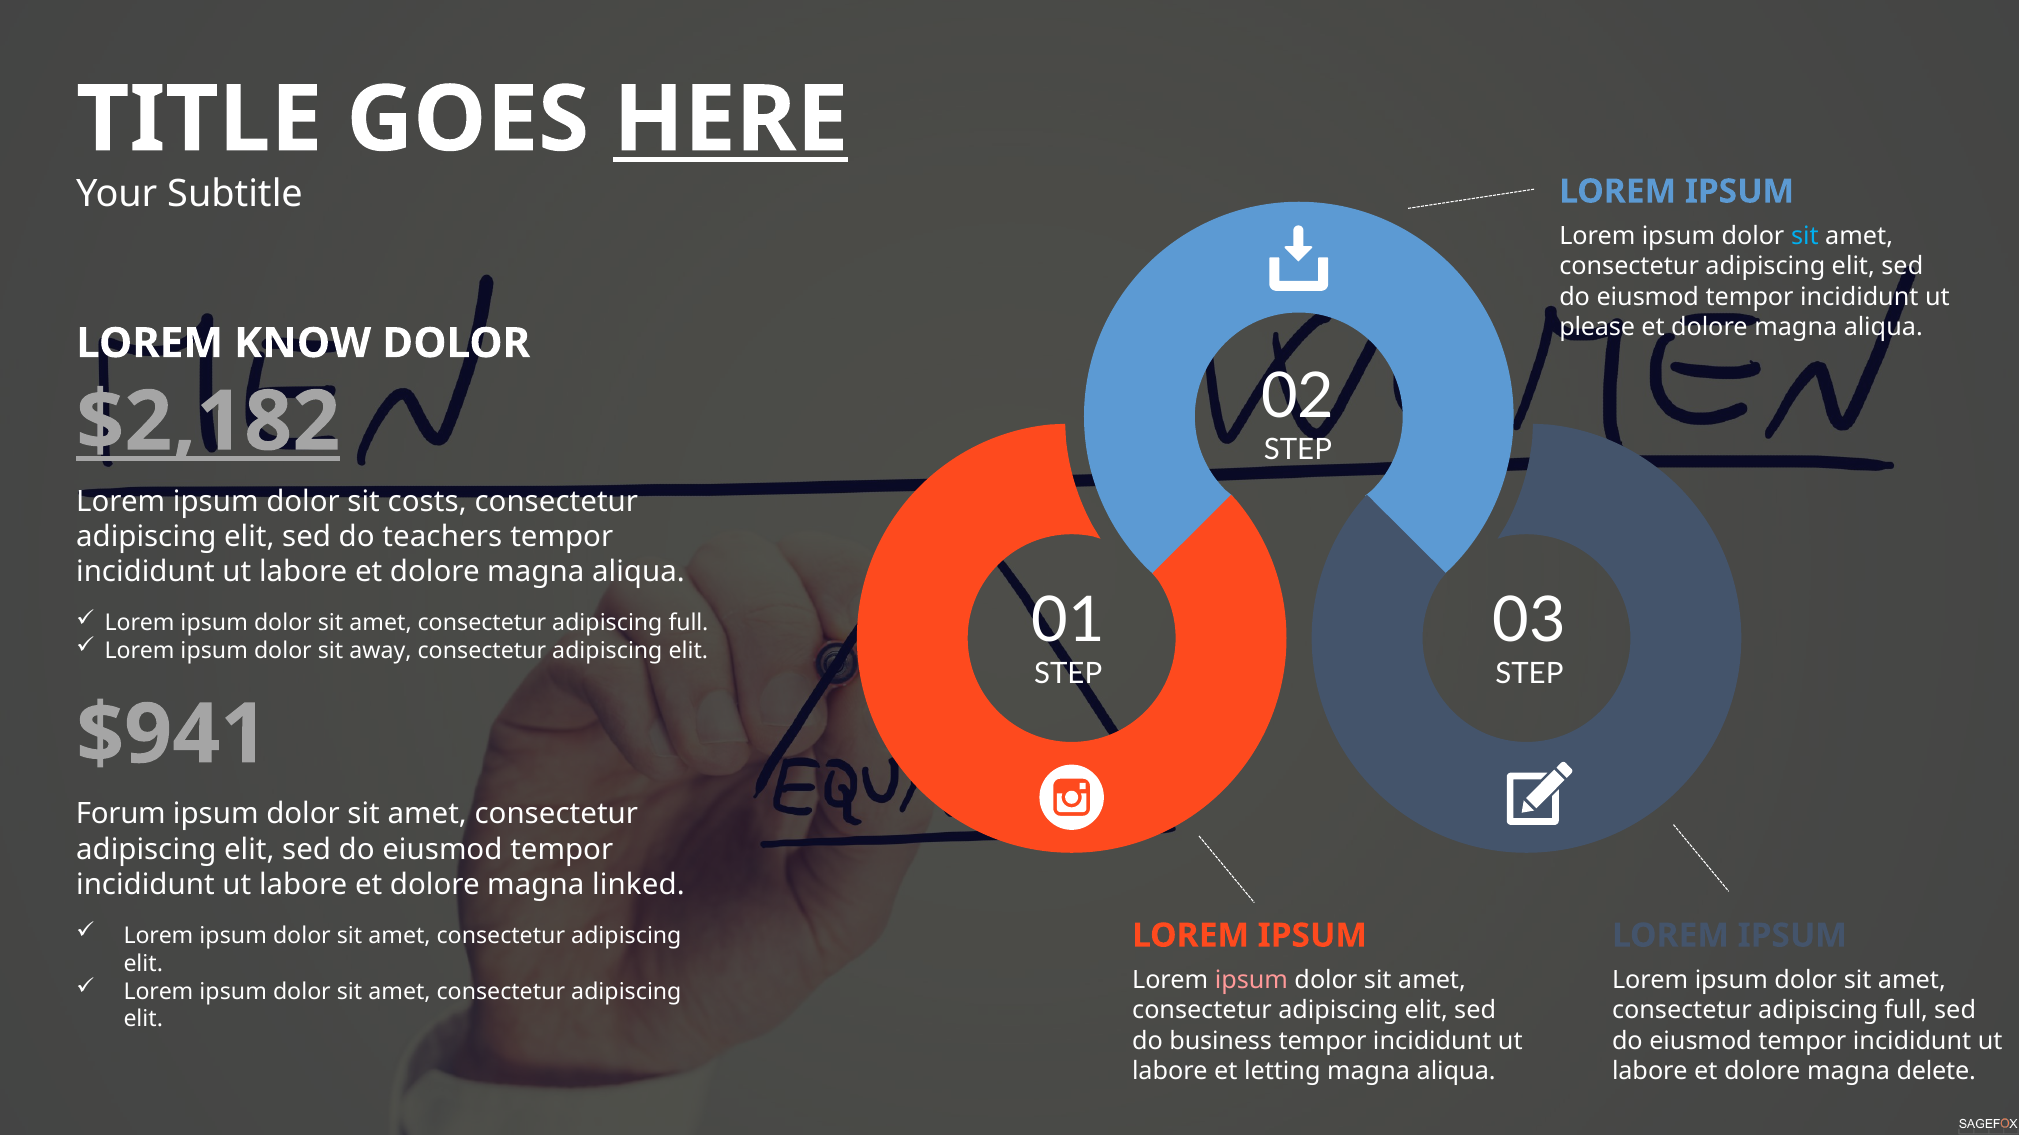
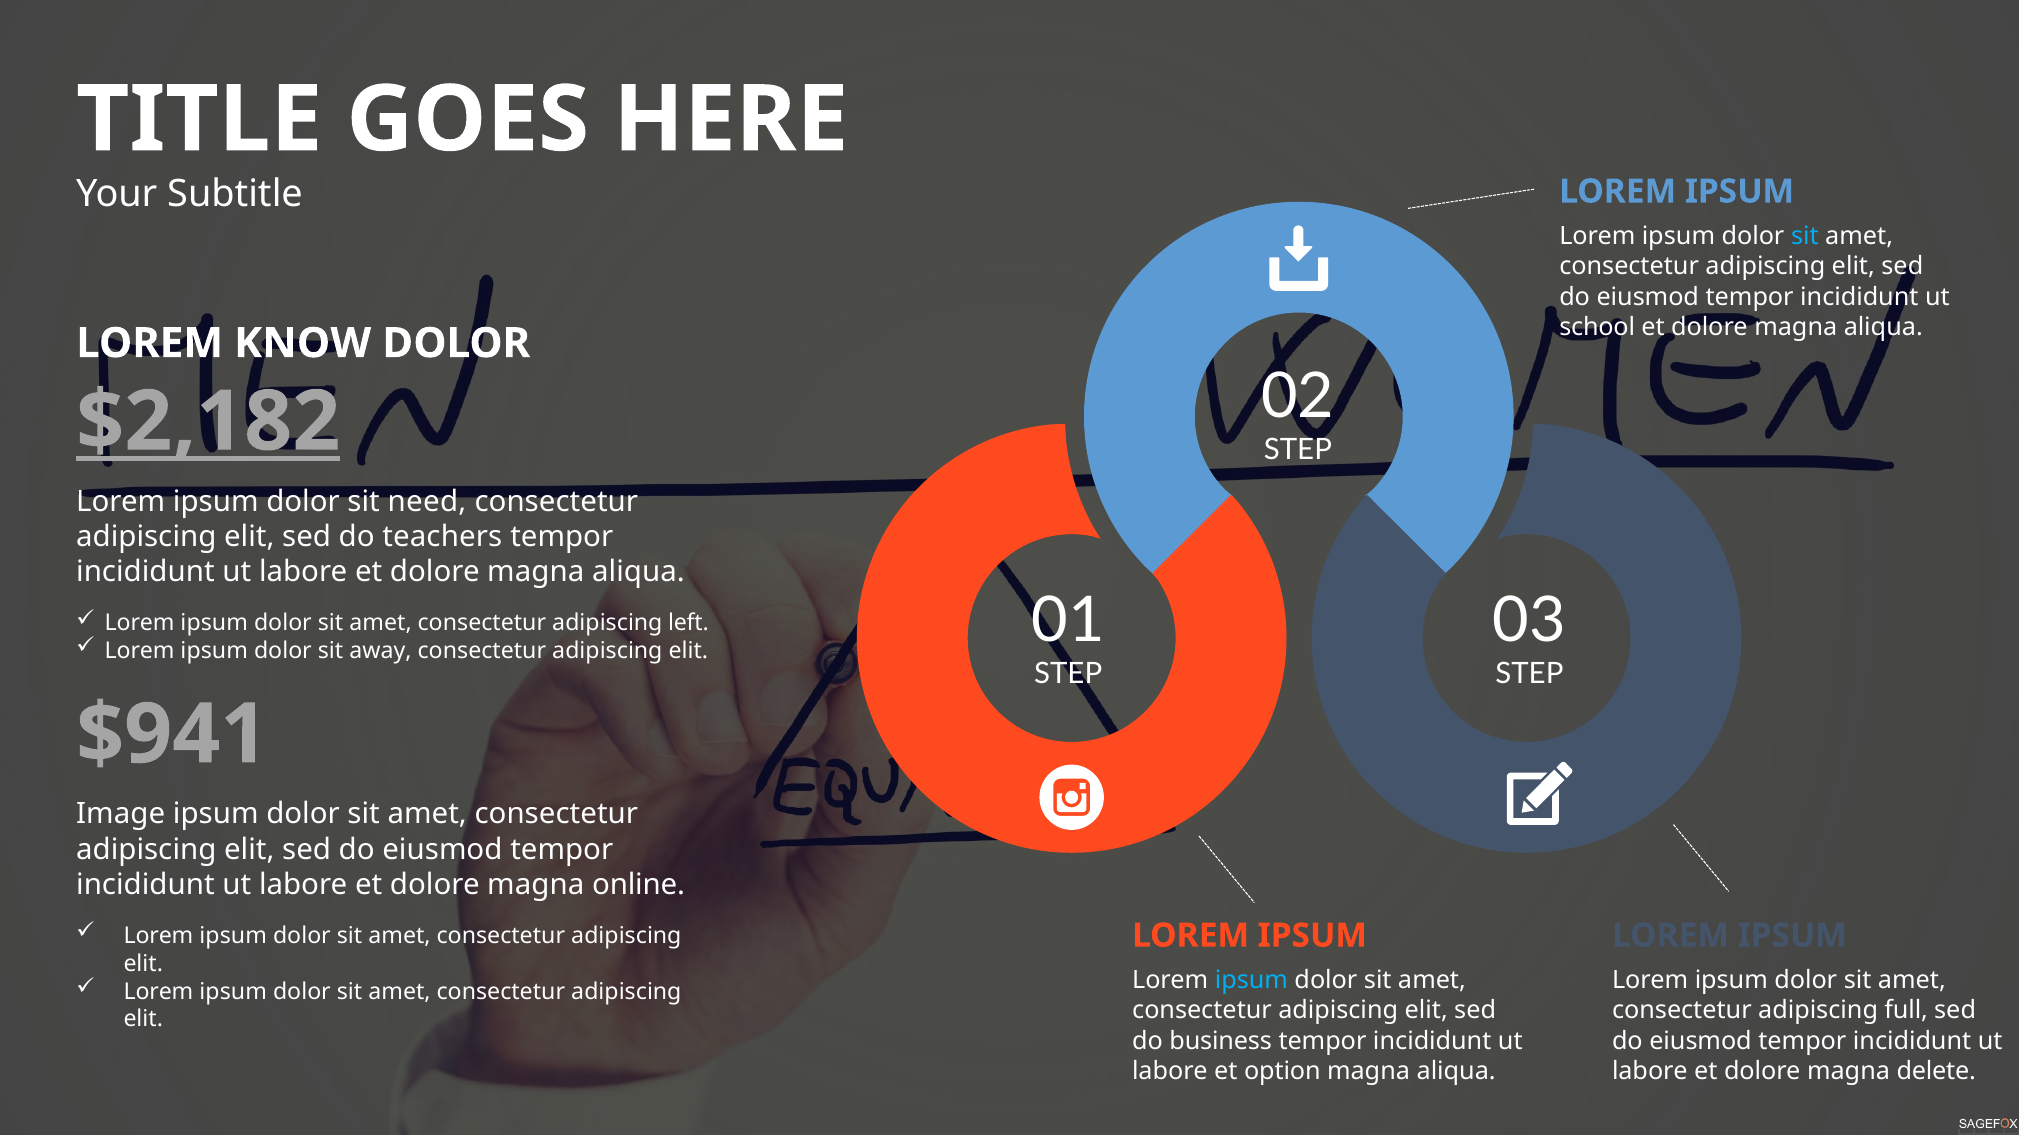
HERE underline: present -> none
please: please -> school
costs: costs -> need
full at (688, 624): full -> left
Forum: Forum -> Image
linked: linked -> online
ipsum at (1251, 981) colour: pink -> light blue
letting: letting -> option
